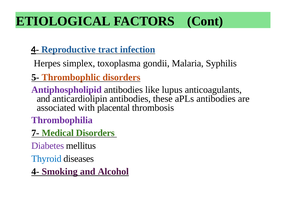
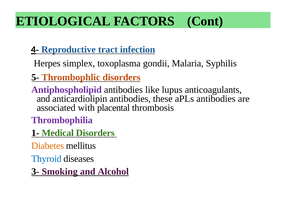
7-: 7- -> 1-
Diabetes colour: purple -> orange
4- at (35, 171): 4- -> 3-
